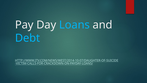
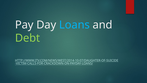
Debt colour: light blue -> light green
